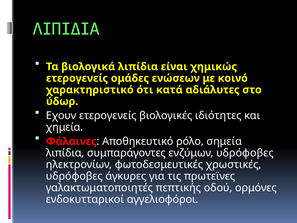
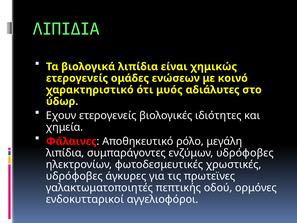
κατά: κατά -> μυός
σημεία: σημεία -> μεγάλη
